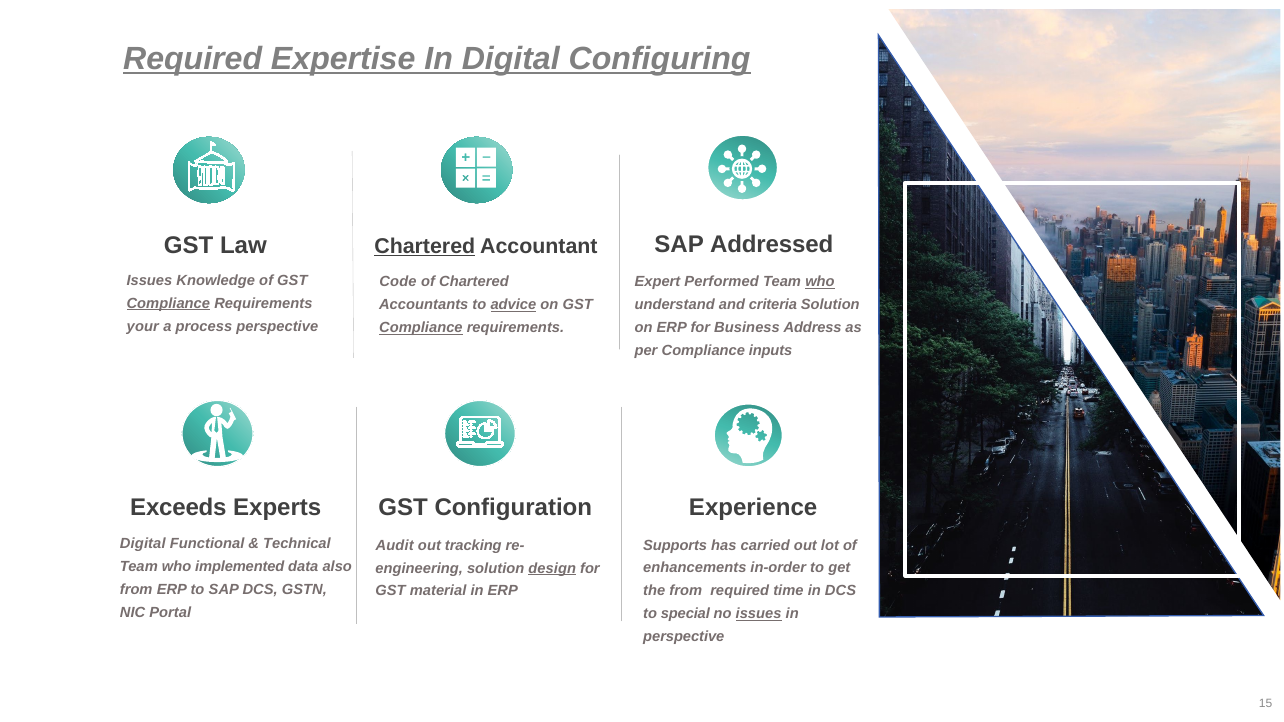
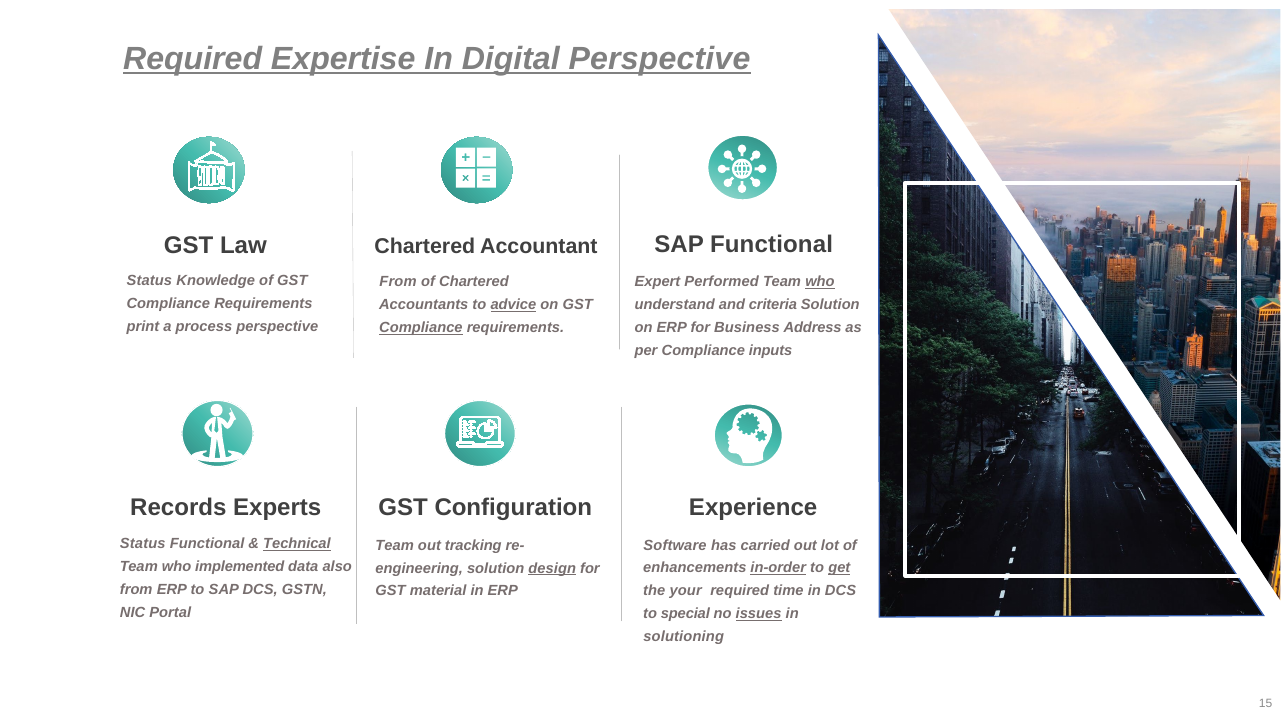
Digital Configuring: Configuring -> Perspective
SAP Addressed: Addressed -> Functional
Chartered at (425, 246) underline: present -> none
Issues at (149, 281): Issues -> Status
Code at (398, 282): Code -> From
Compliance at (168, 304) underline: present -> none
your: your -> print
Exceeds: Exceeds -> Records
Digital at (143, 544): Digital -> Status
Technical underline: none -> present
Audit at (395, 545): Audit -> Team
Supports: Supports -> Software
in-order underline: none -> present
get underline: none -> present
the from: from -> your
perspective at (684, 637): perspective -> solutioning
